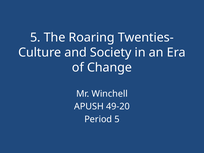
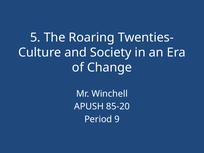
49-20: 49-20 -> 85-20
Period 5: 5 -> 9
